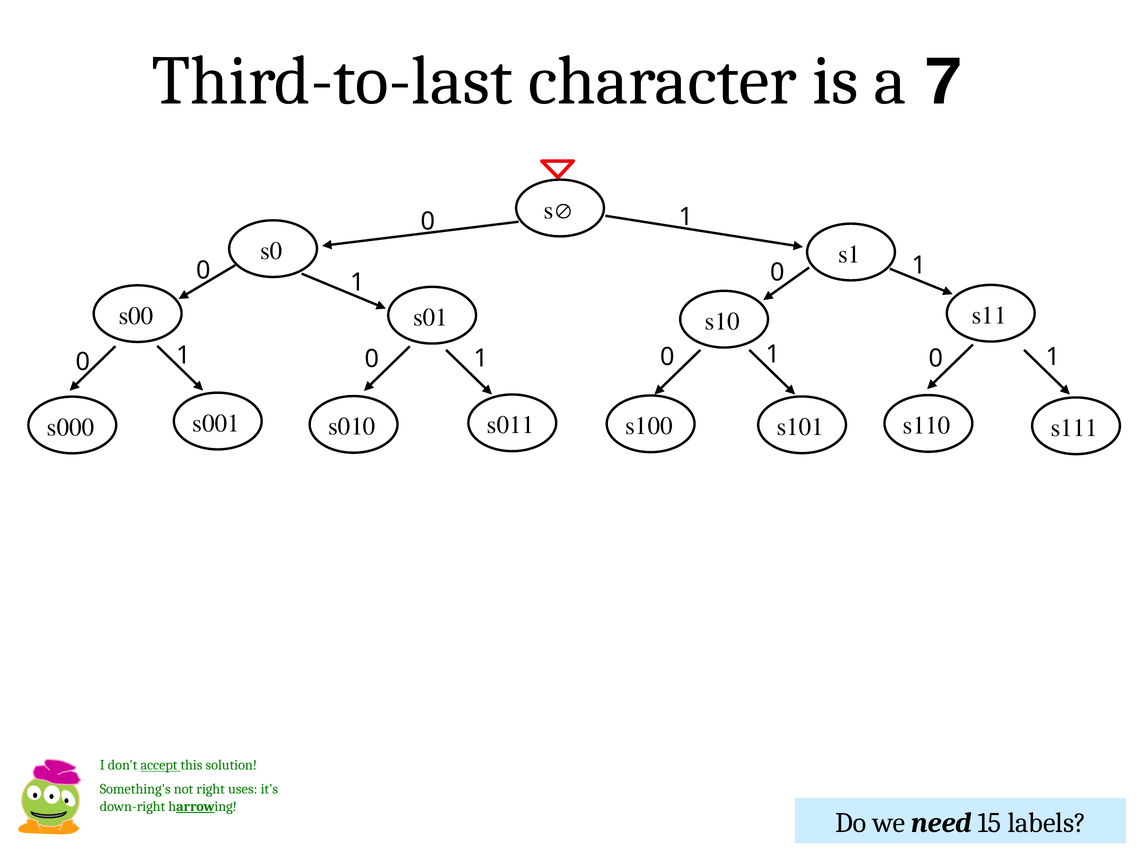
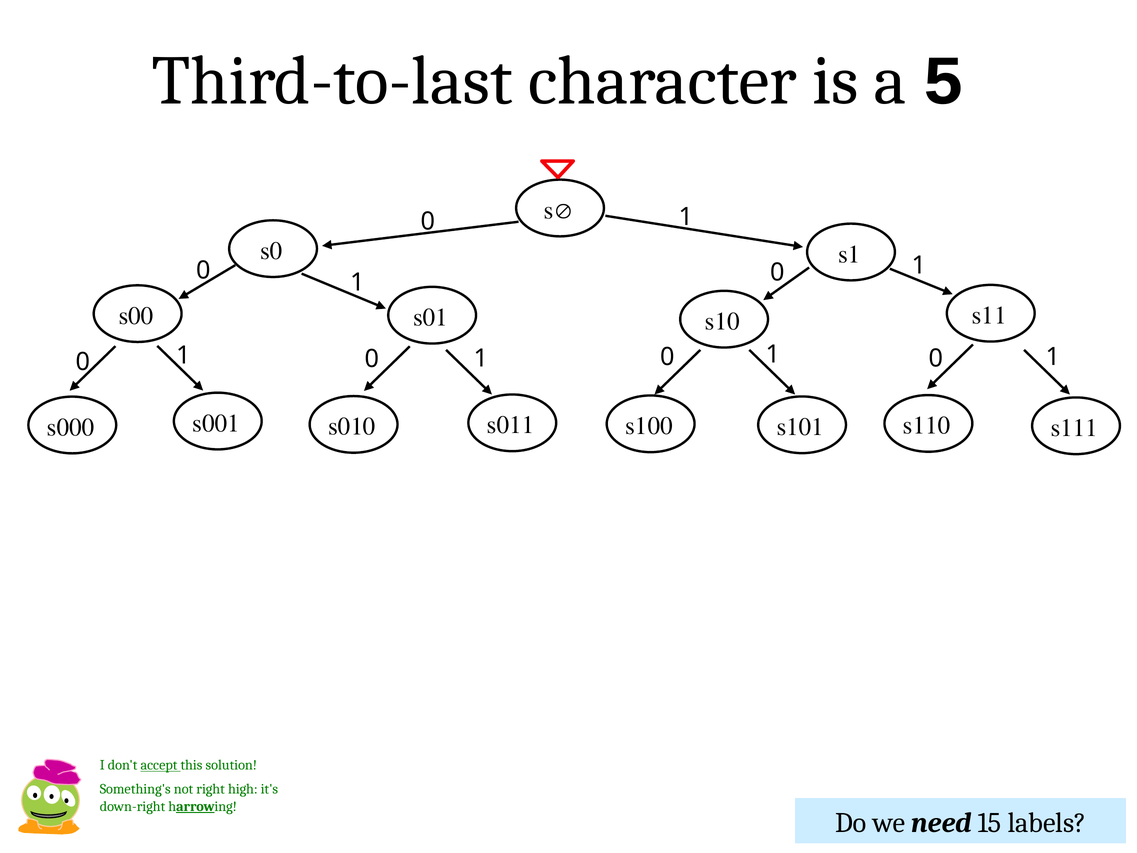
7: 7 -> 5
uses: uses -> high
